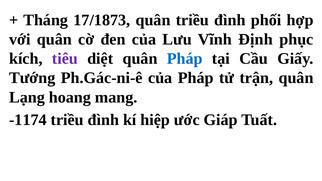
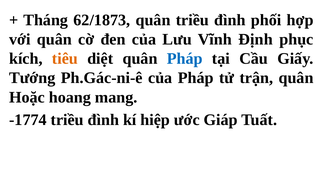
17/1873: 17/1873 -> 62/1873
tiêu colour: purple -> orange
Lạng: Lạng -> Hoặc
-1174: -1174 -> -1774
